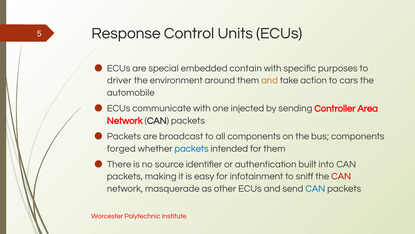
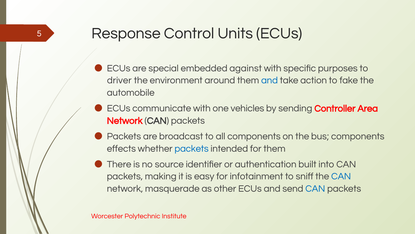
contain: contain -> against
and at (270, 80) colour: orange -> blue
cars: cars -> fake
injected: injected -> vehicles
forged: forged -> effects
CAN at (341, 176) colour: red -> blue
